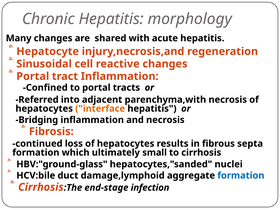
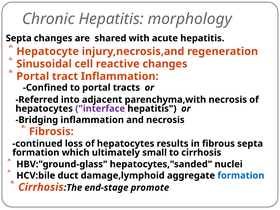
Many at (19, 38): Many -> Septa
interface colour: orange -> purple
infection: infection -> promote
